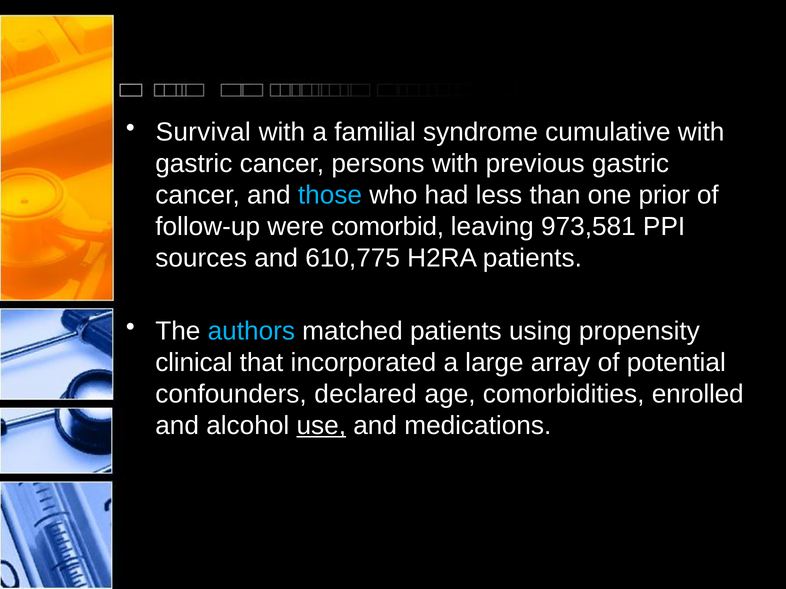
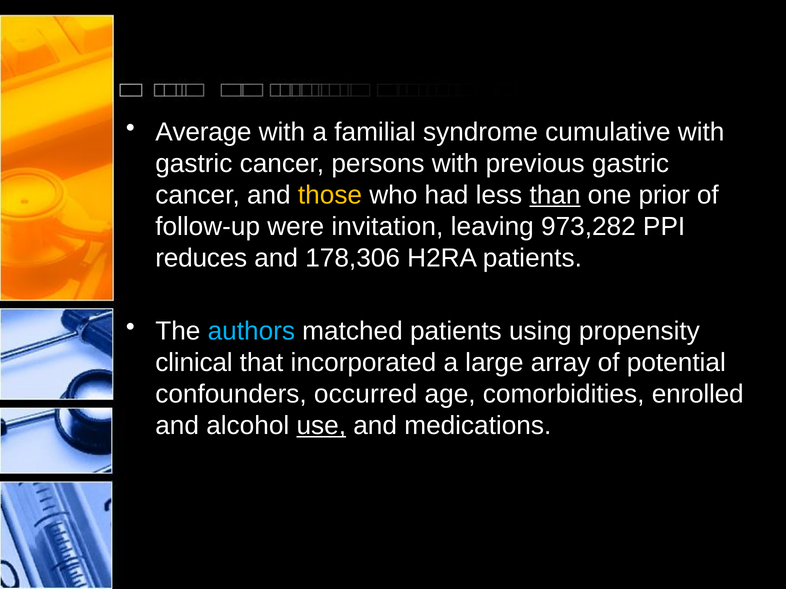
Survival: Survival -> Average
those colour: light blue -> yellow
than underline: none -> present
comorbid: comorbid -> invitation
973,581: 973,581 -> 973,282
sources: sources -> reduces
610,775: 610,775 -> 178,306
declared: declared -> occurred
